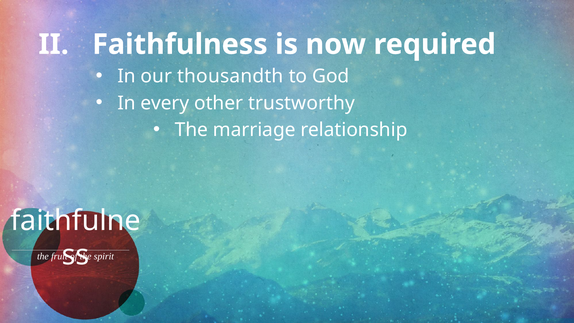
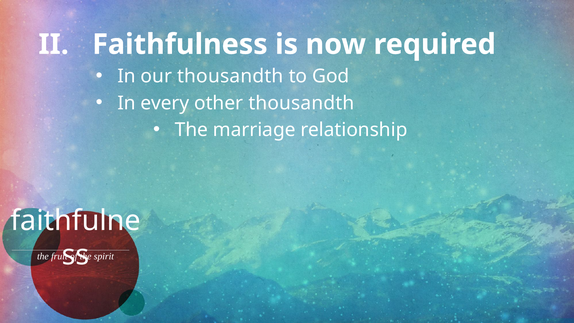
other trustworthy: trustworthy -> thousandth
